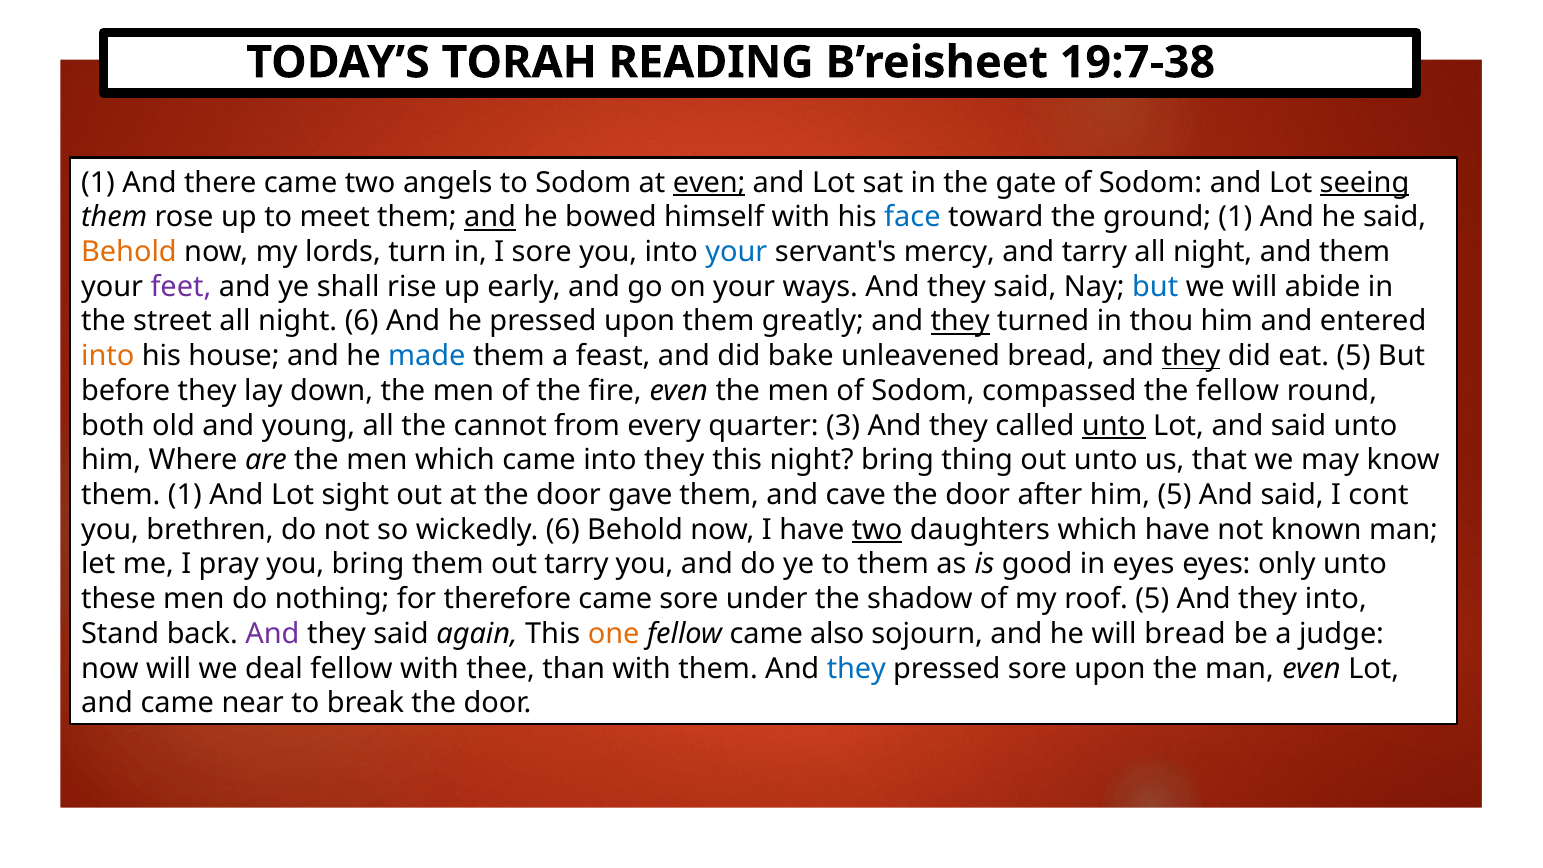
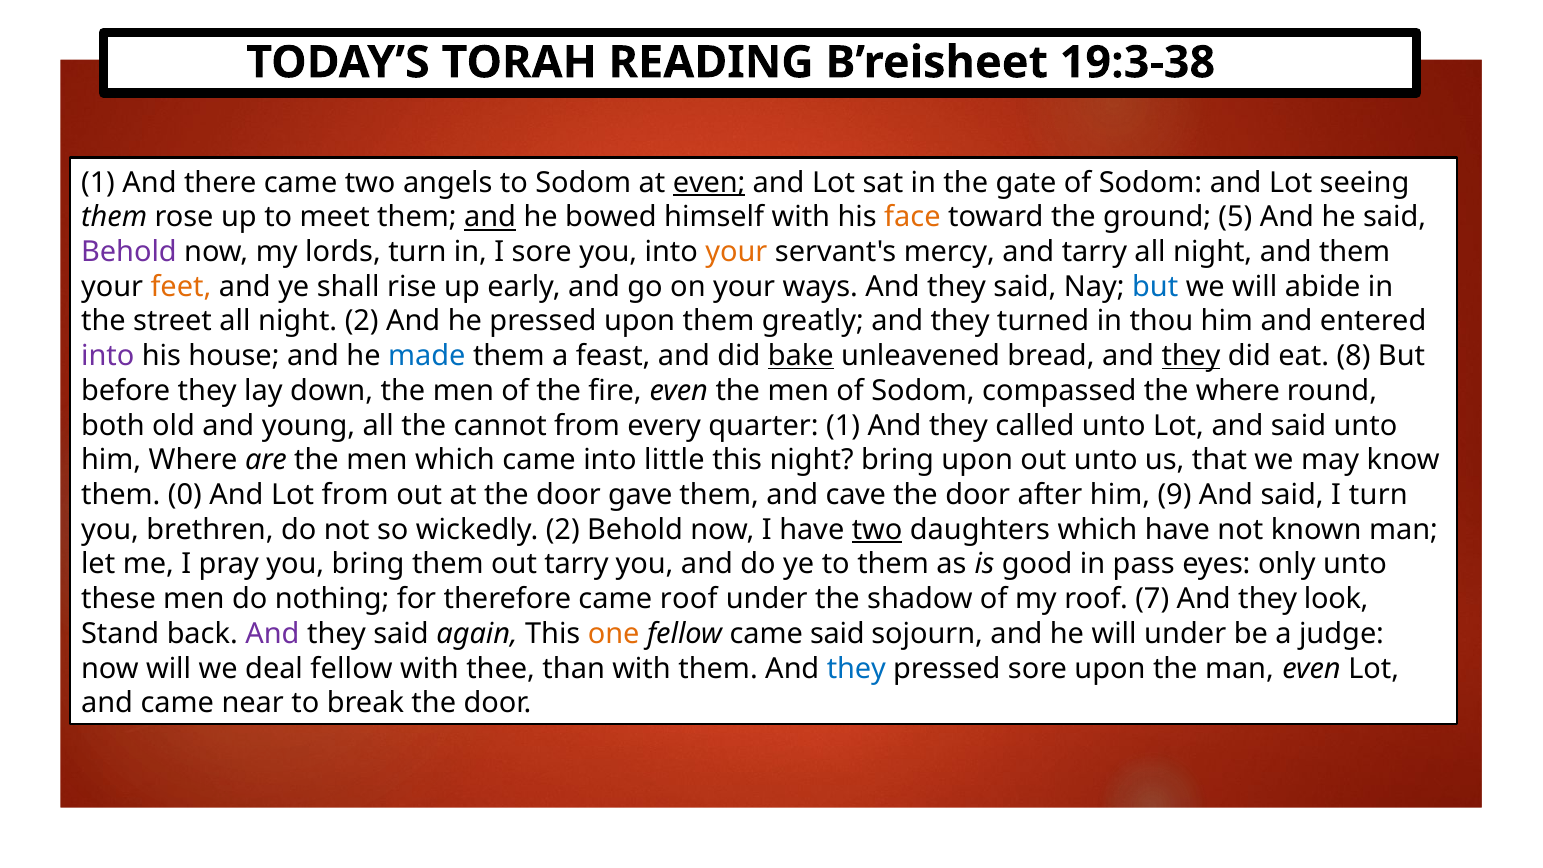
19:7-38: 19:7-38 -> 19:3-38
seeing underline: present -> none
face colour: blue -> orange
ground 1: 1 -> 5
Behold at (129, 252) colour: orange -> purple
your at (736, 252) colour: blue -> orange
feet colour: purple -> orange
night 6: 6 -> 2
they at (960, 321) underline: present -> none
into at (108, 356) colour: orange -> purple
bake underline: none -> present
eat 5: 5 -> 8
the fellow: fellow -> where
quarter 3: 3 -> 1
unto at (1114, 426) underline: present -> none
into they: they -> little
bring thing: thing -> upon
them 1: 1 -> 0
Lot sight: sight -> from
him 5: 5 -> 9
I cont: cont -> turn
wickedly 6: 6 -> 2
in eyes: eyes -> pass
came sore: sore -> roof
roof 5: 5 -> 7
they into: into -> look
came also: also -> said
will bread: bread -> under
